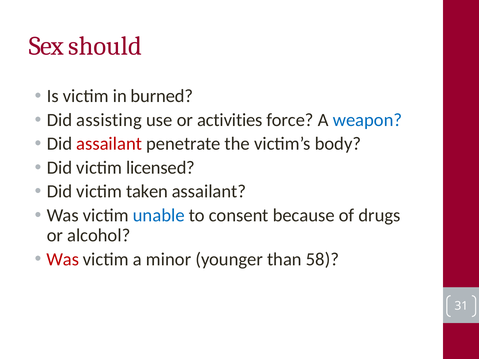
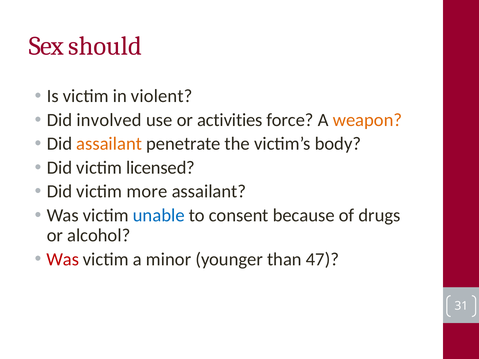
burned: burned -> violent
assisting: assisting -> involved
weapon colour: blue -> orange
assailant at (109, 144) colour: red -> orange
taken: taken -> more
58: 58 -> 47
